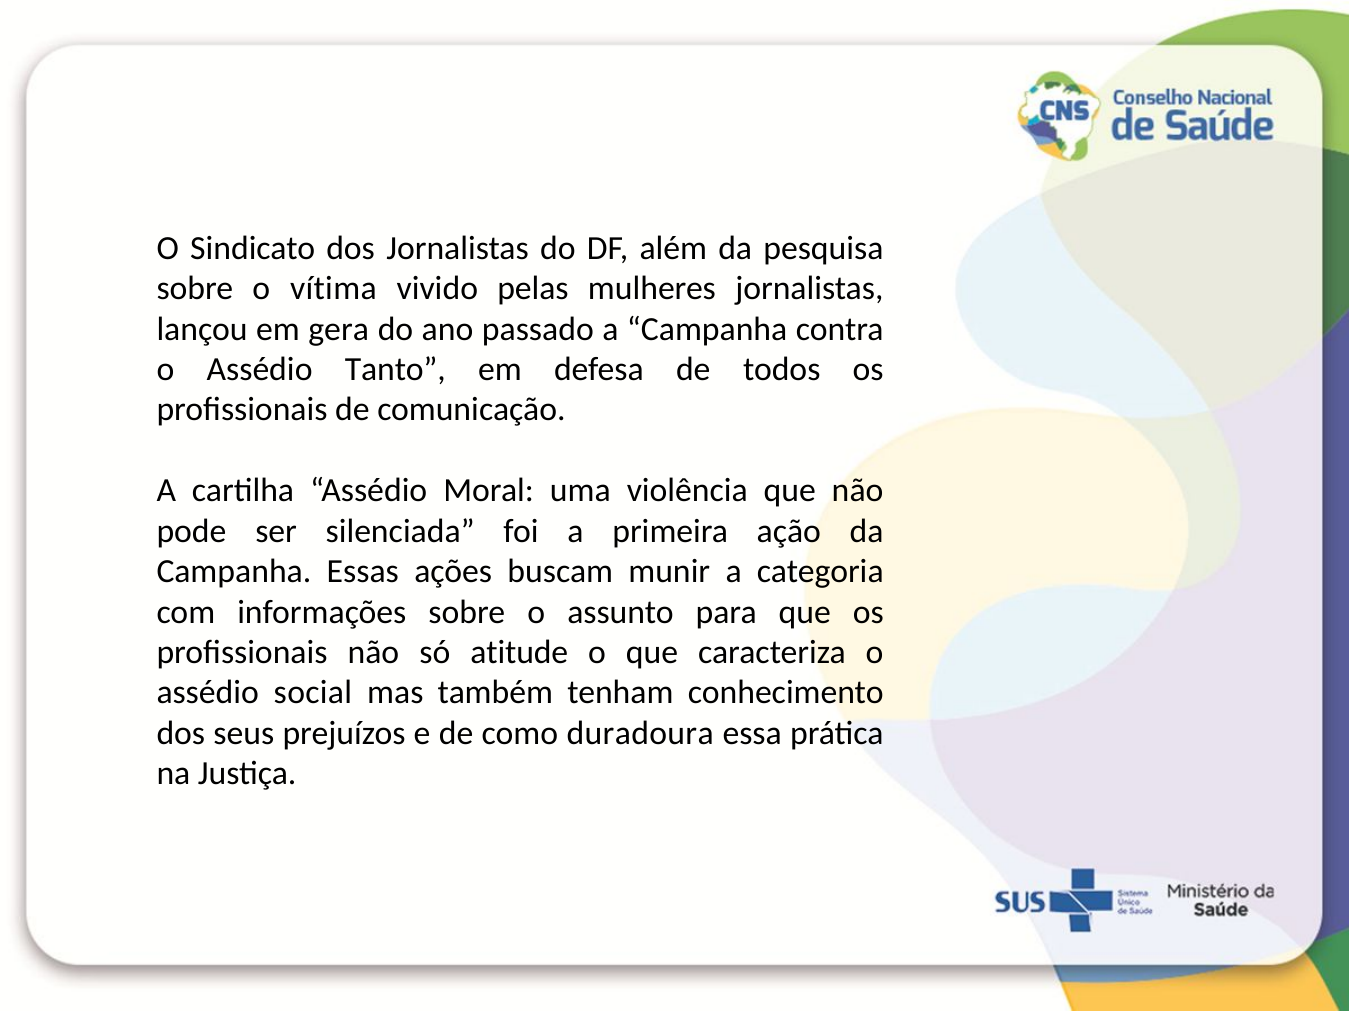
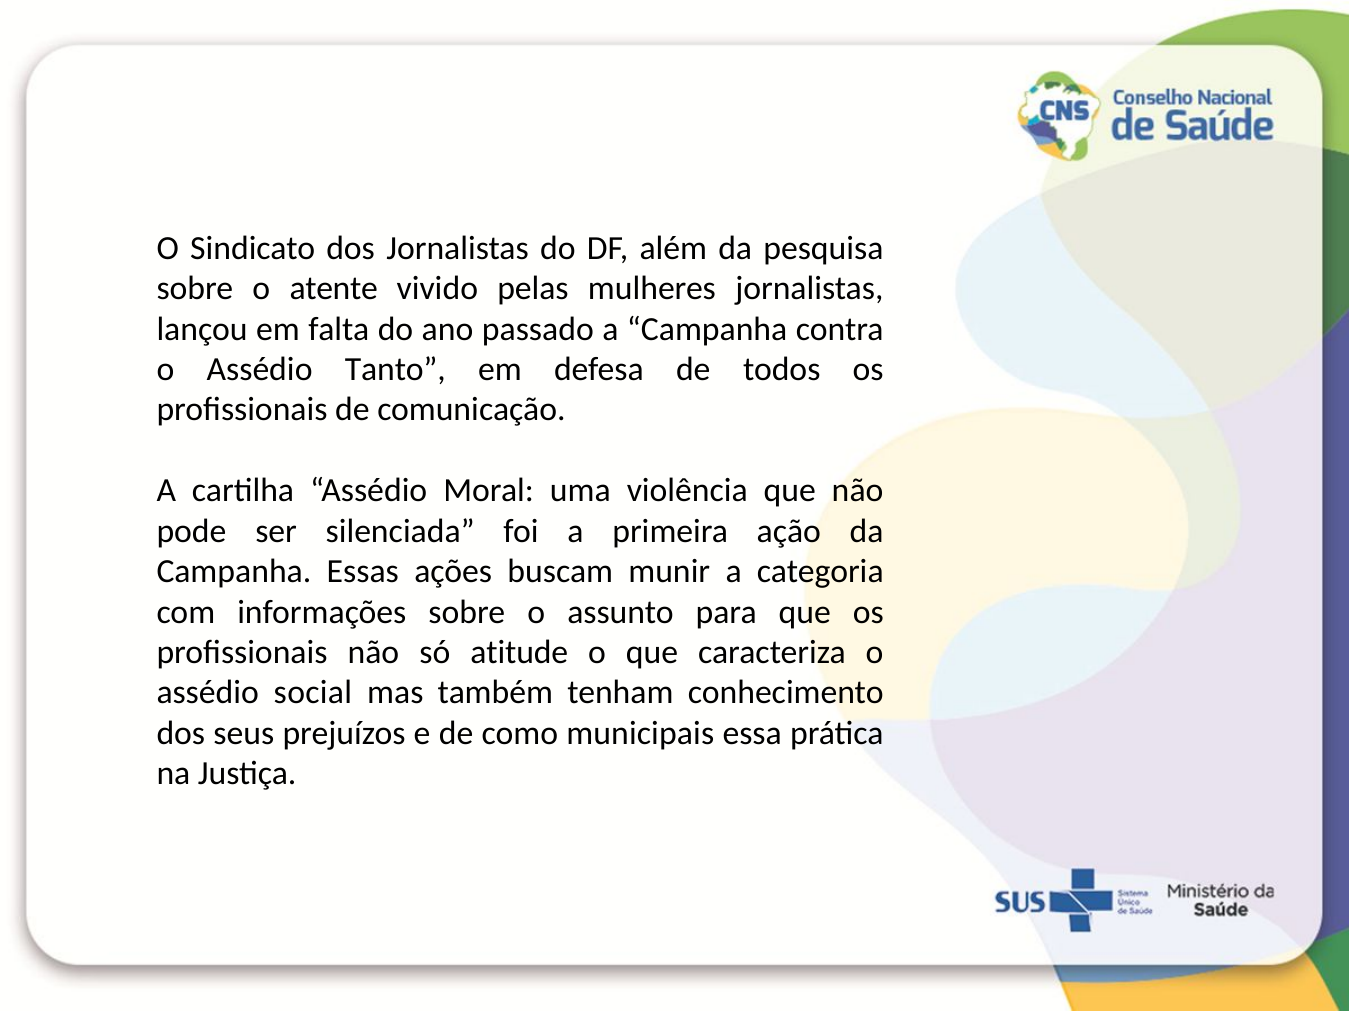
vítima: vítima -> atente
gera: gera -> falta
duradoura: duradoura -> municipais
